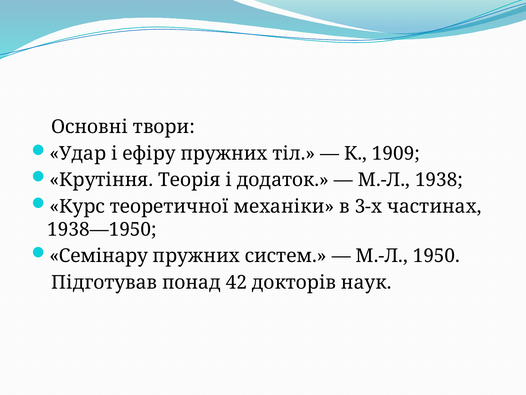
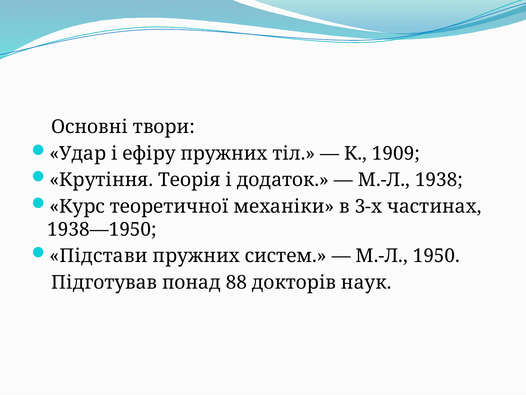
Семінару: Семінару -> Підстави
42: 42 -> 88
